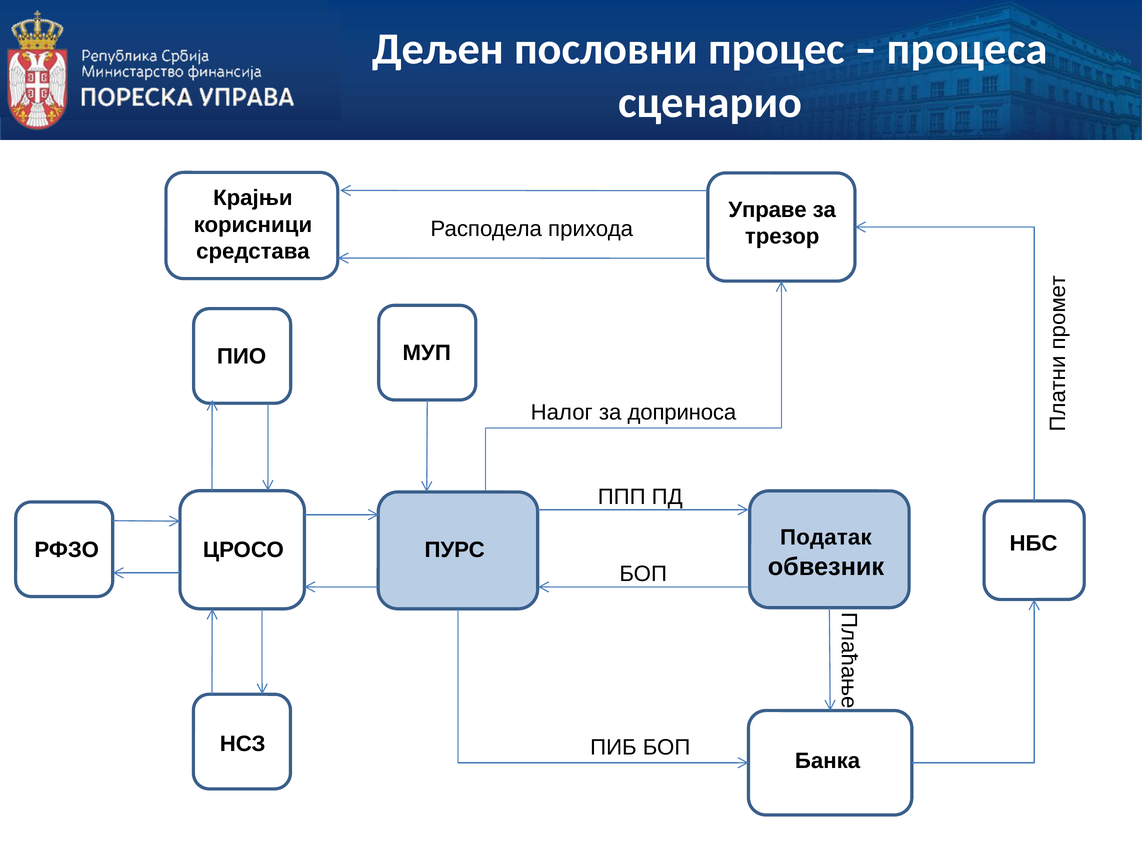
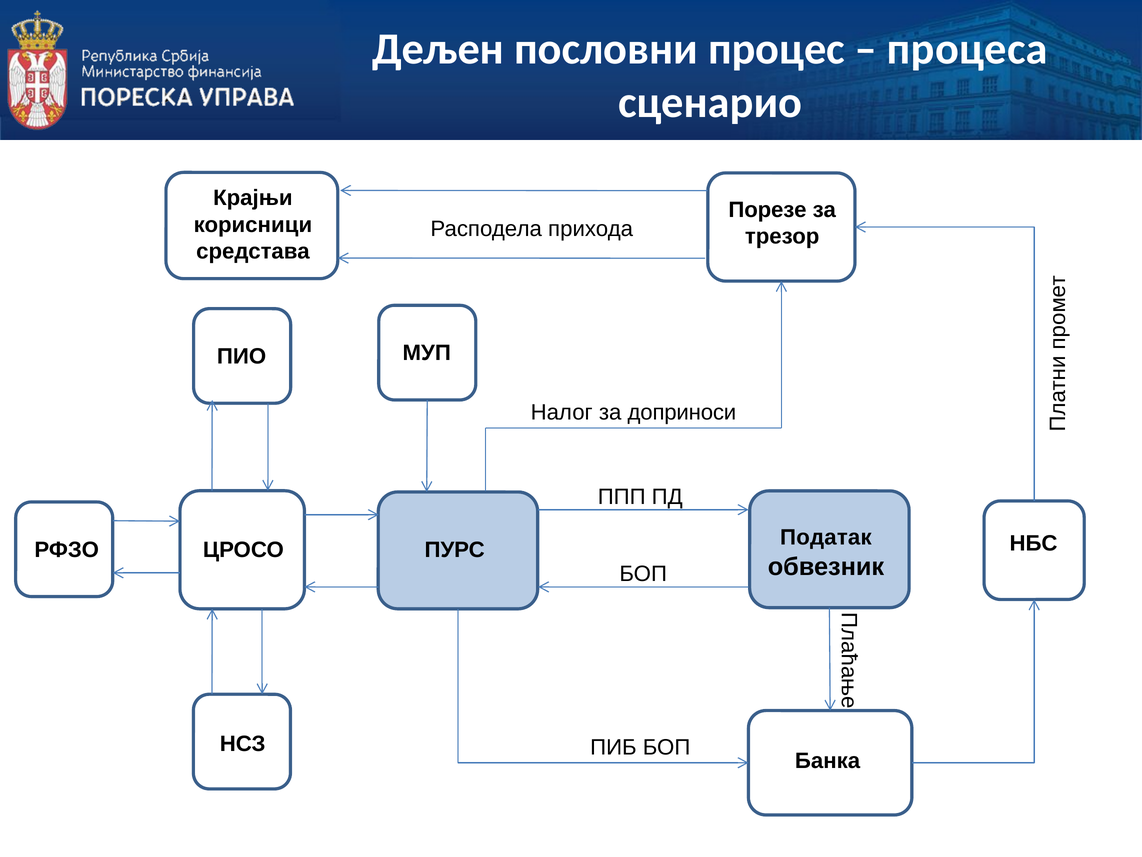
Управе: Управе -> Порезе
доприноса: доприноса -> доприноси
